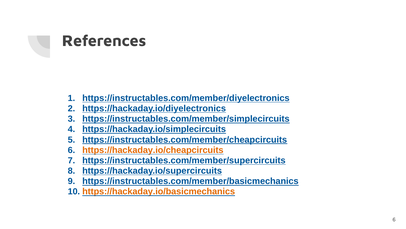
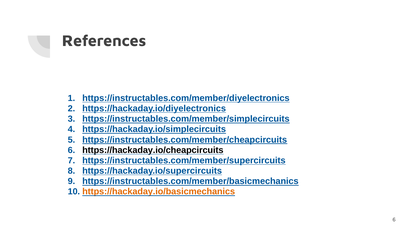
https://hackaday.io/cheapcircuits colour: orange -> black
